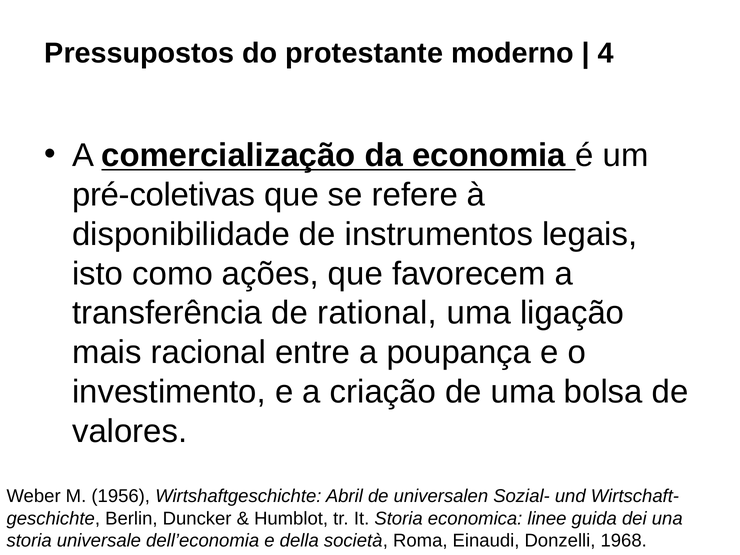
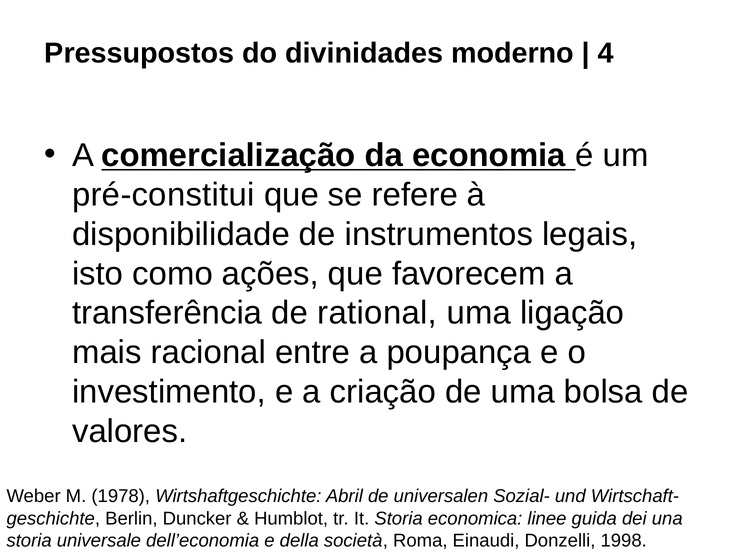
protestante: protestante -> divinidades
pré-coletivas: pré-coletivas -> pré-constitui
1956: 1956 -> 1978
1968: 1968 -> 1998
